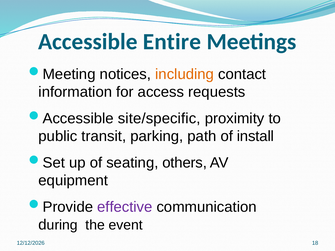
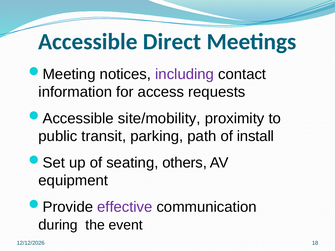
Entire: Entire -> Direct
including colour: orange -> purple
site/specific: site/specific -> site/mobility
